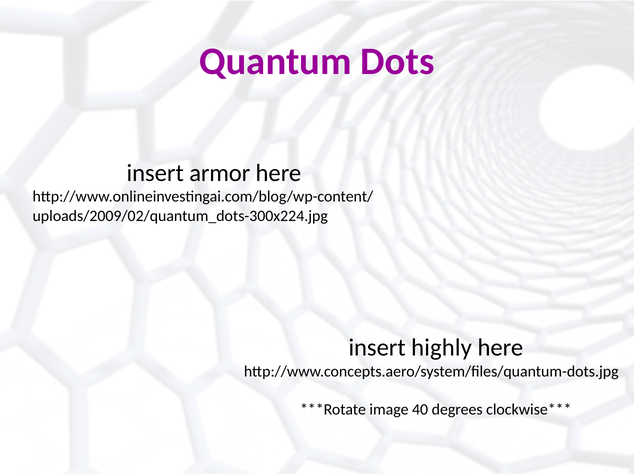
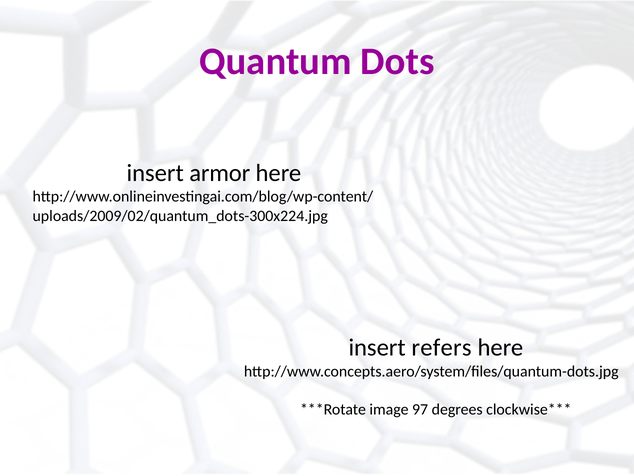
highly: highly -> refers
40: 40 -> 97
